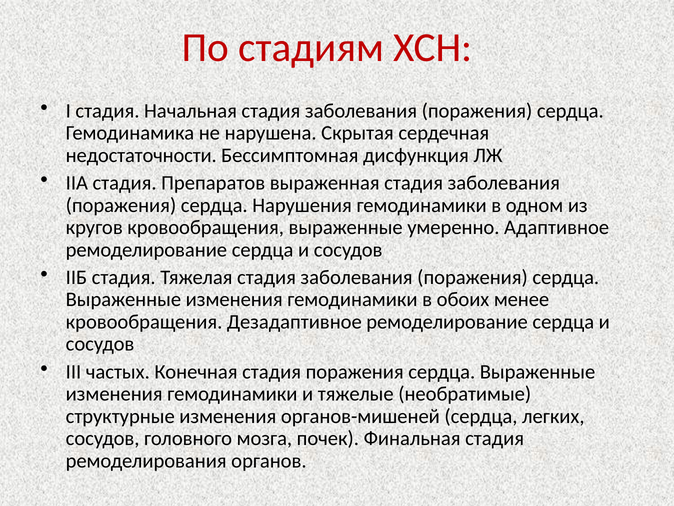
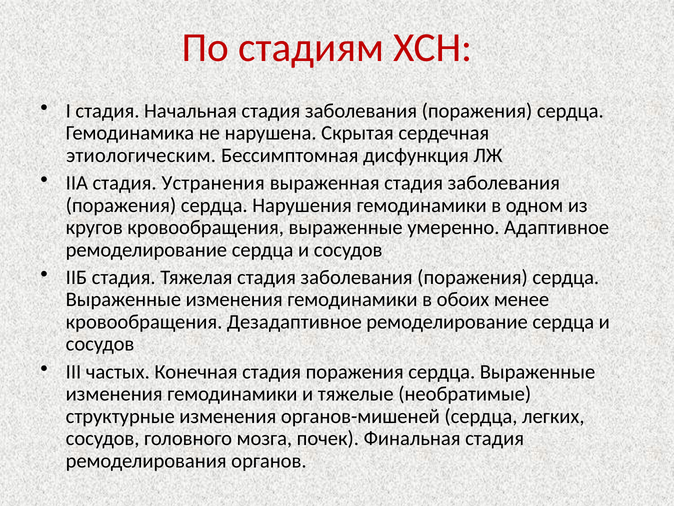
недостаточности: недостаточности -> этиологическим
Препаратов: Препаратов -> Устранения
